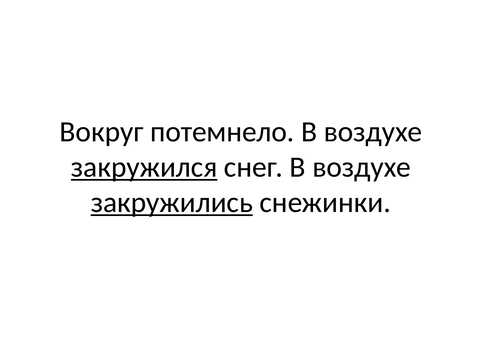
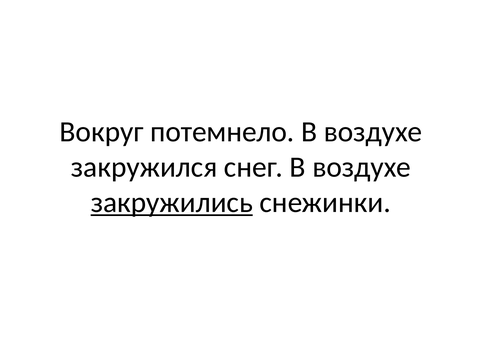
закружился underline: present -> none
